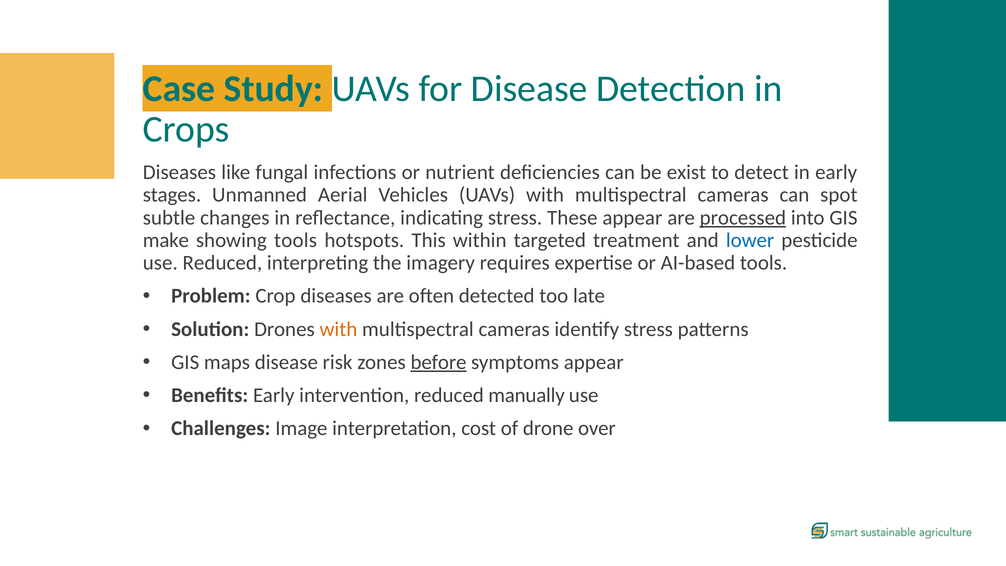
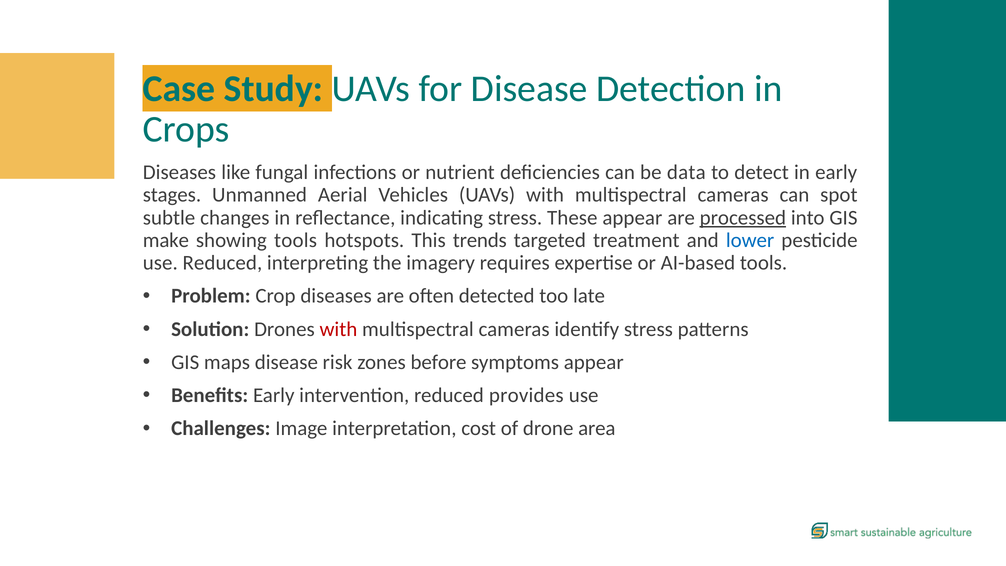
exist: exist -> data
within: within -> trends
with at (338, 329) colour: orange -> red
before underline: present -> none
manually: manually -> provides
over: over -> area
